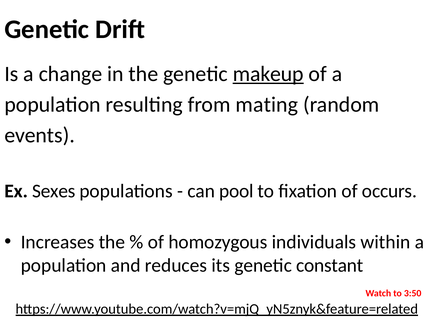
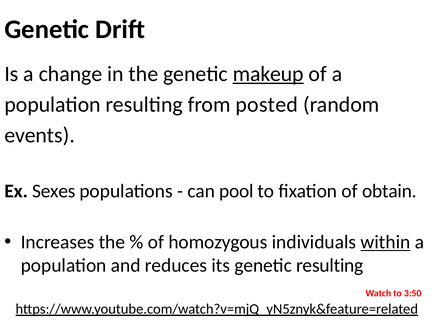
mating: mating -> posted
occurs: occurs -> obtain
within underline: none -> present
genetic constant: constant -> resulting
